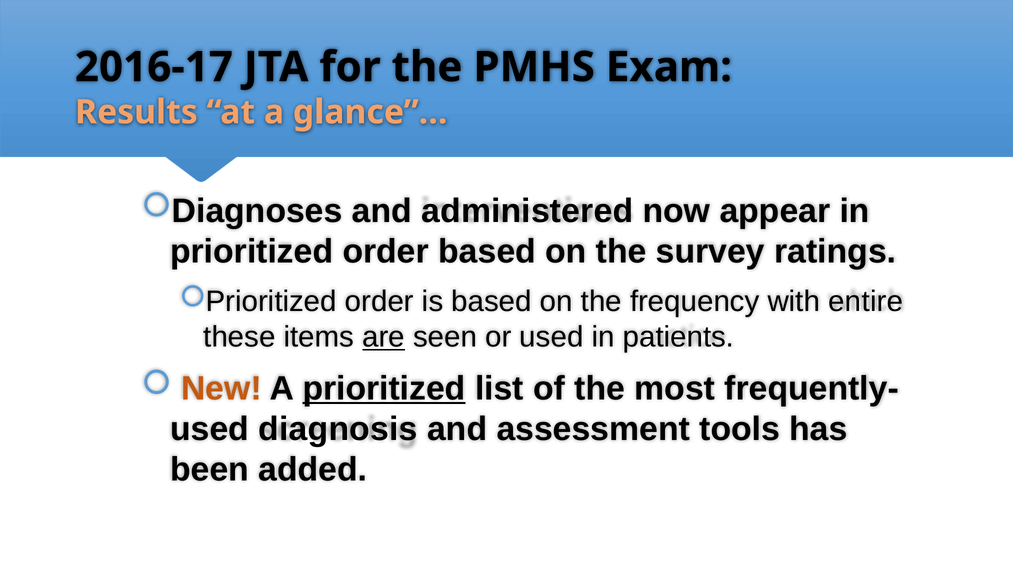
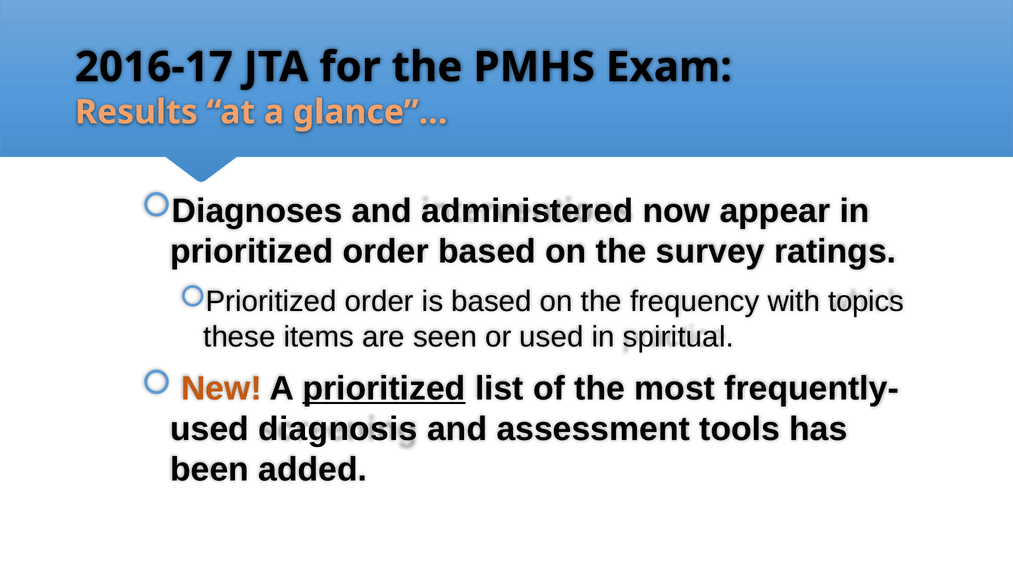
entire: entire -> topics
are underline: present -> none
patients: patients -> spiritual
